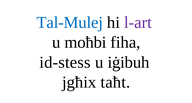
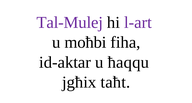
Tal-Mulej colour: blue -> purple
id-stess: id-stess -> id-aktar
iġibuh: iġibuh -> ħaqqu
